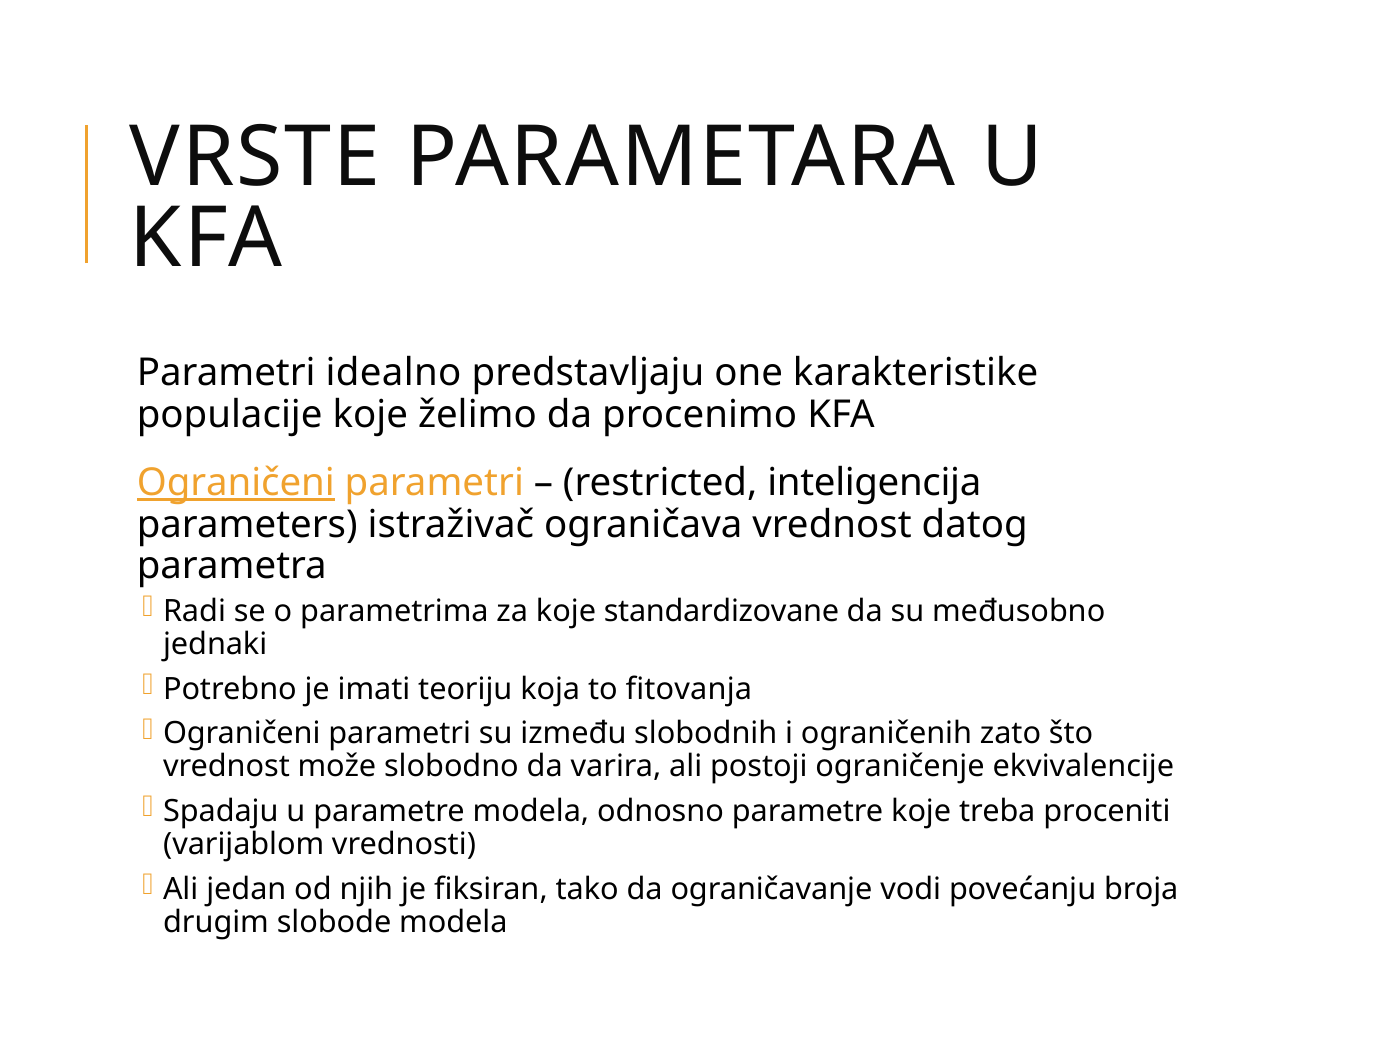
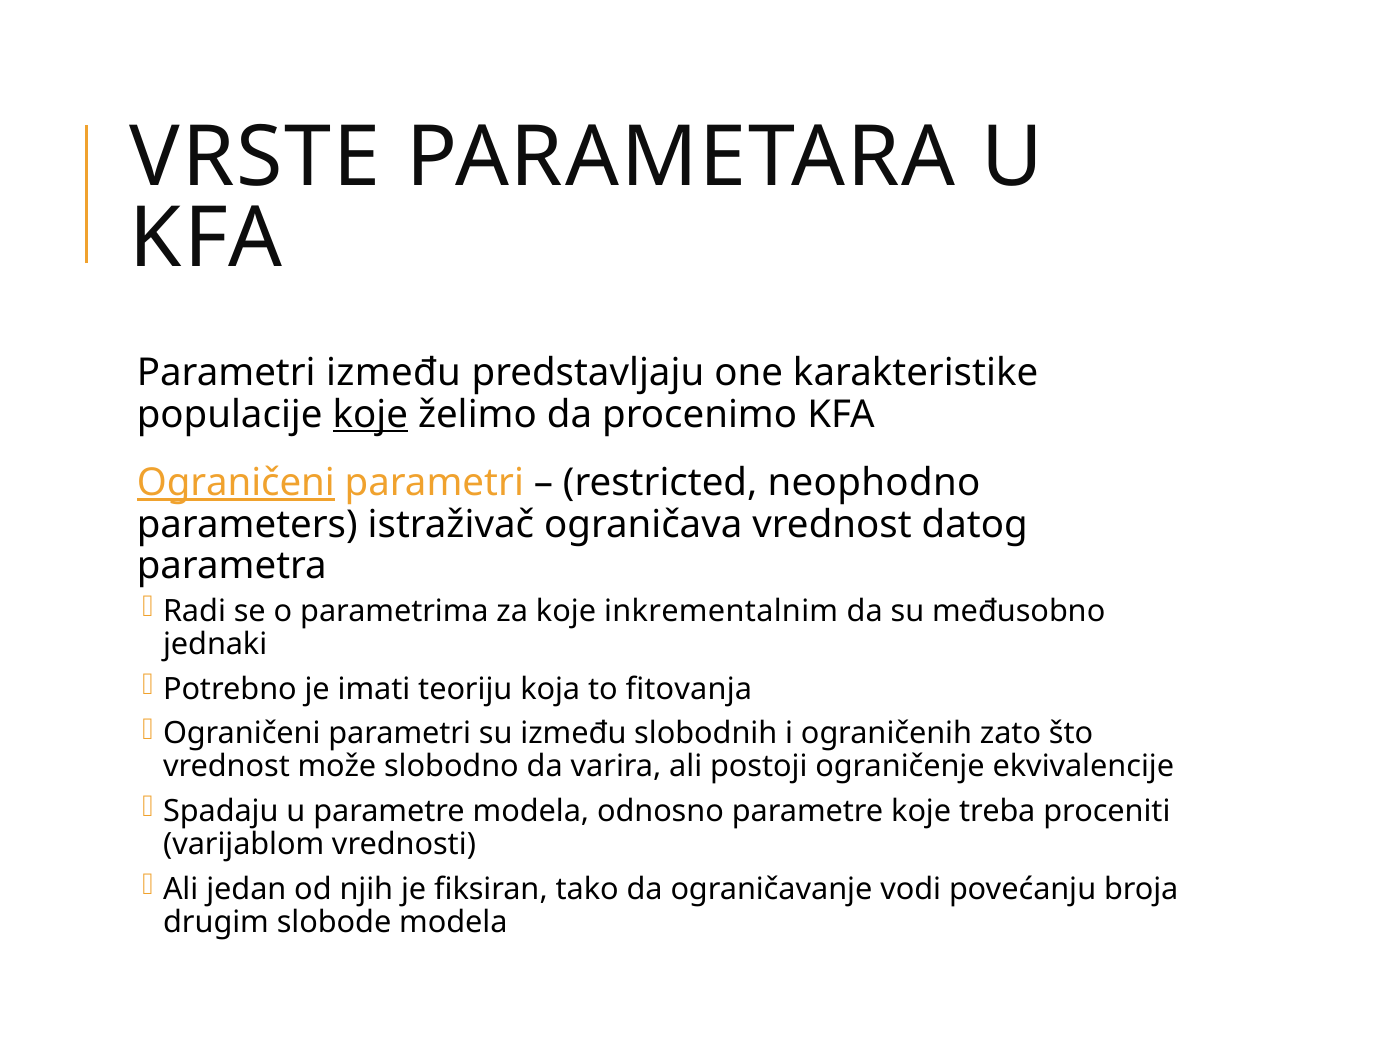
Parametri idealno: idealno -> između
koje at (370, 414) underline: none -> present
inteligencija: inteligencija -> neophodno
standardizovane: standardizovane -> inkrementalnim
